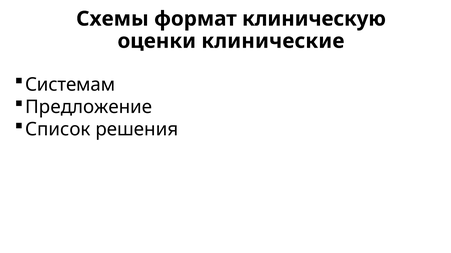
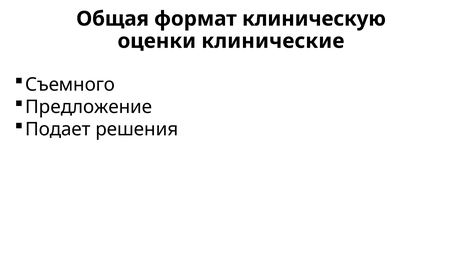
Схемы: Схемы -> Общая
Системам: Системам -> Съемного
Список: Список -> Подает
